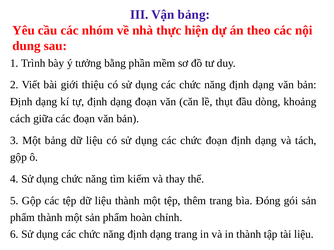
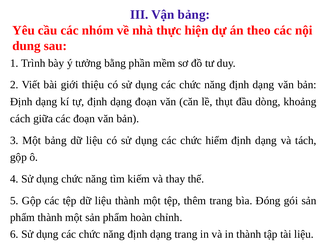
chức đoạn: đoạn -> hiểm
